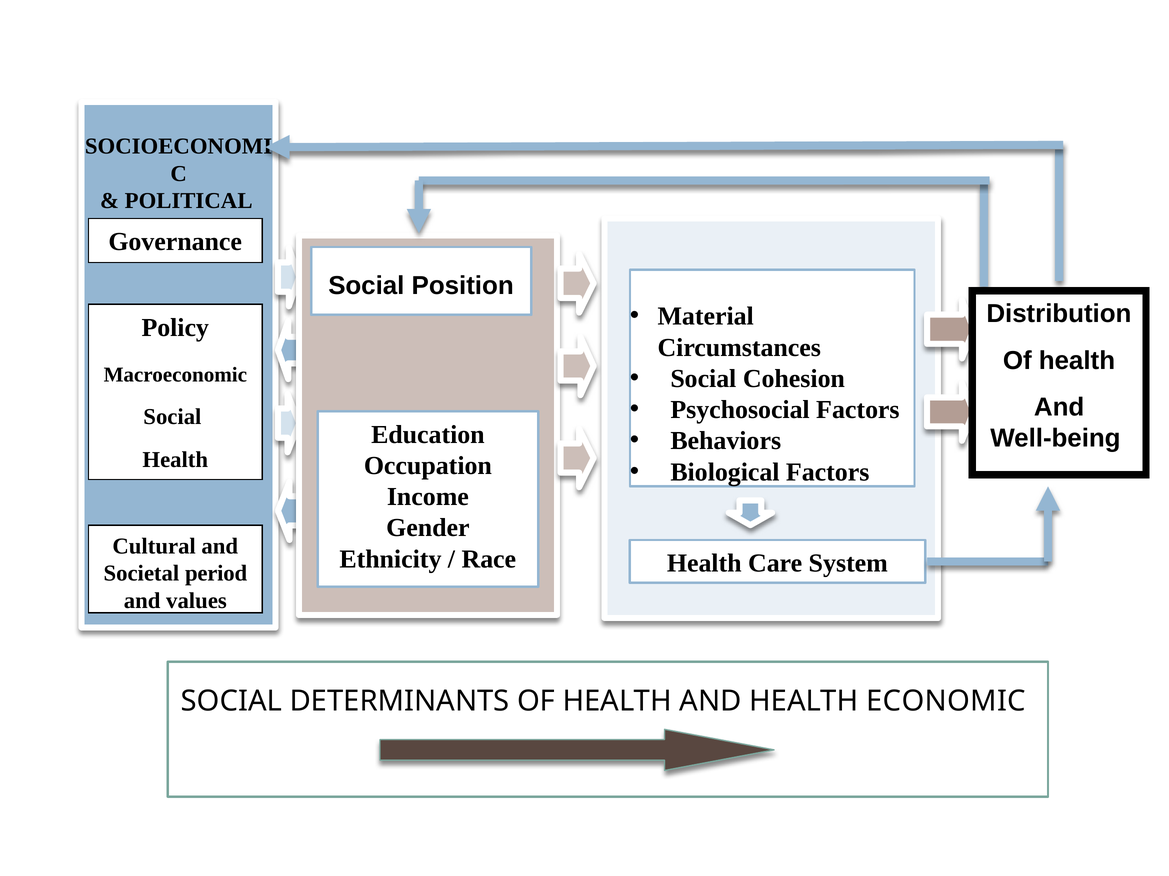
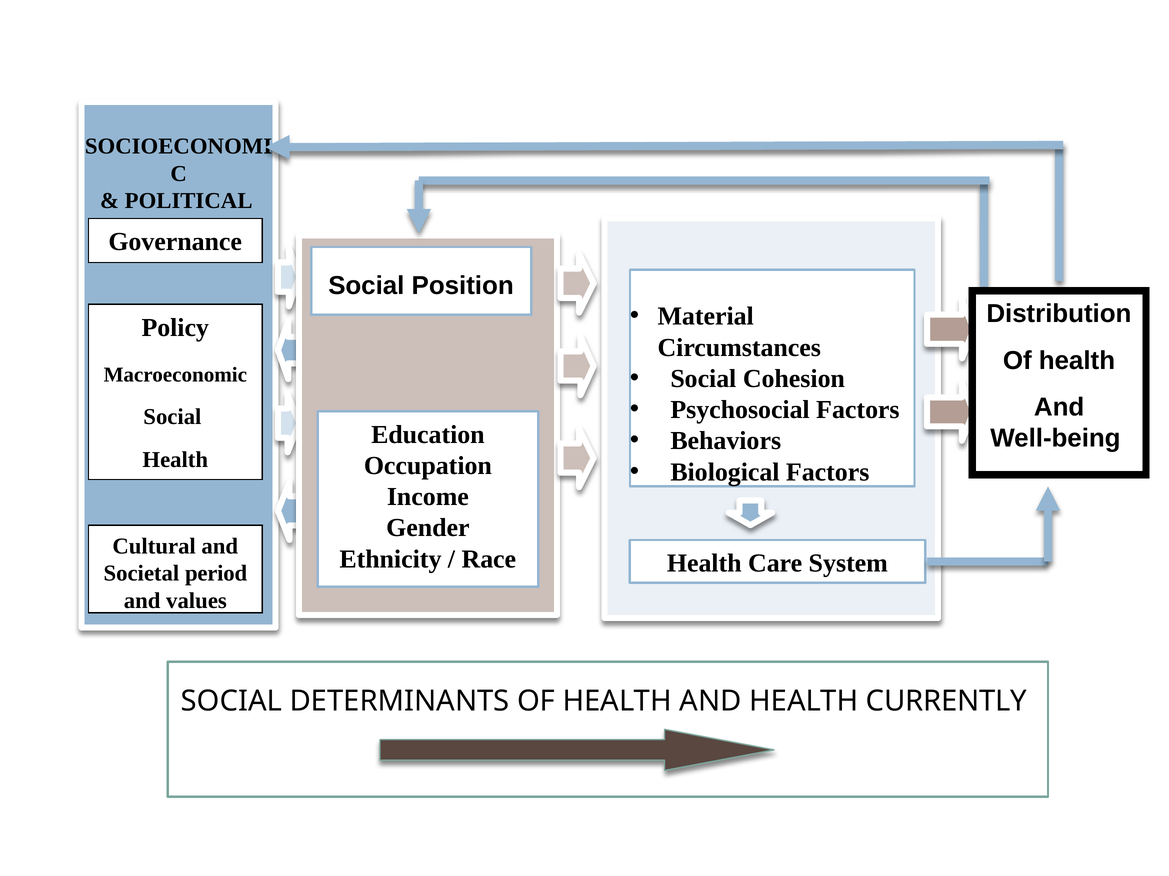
ECONOMIC: ECONOMIC -> CURRENTLY
